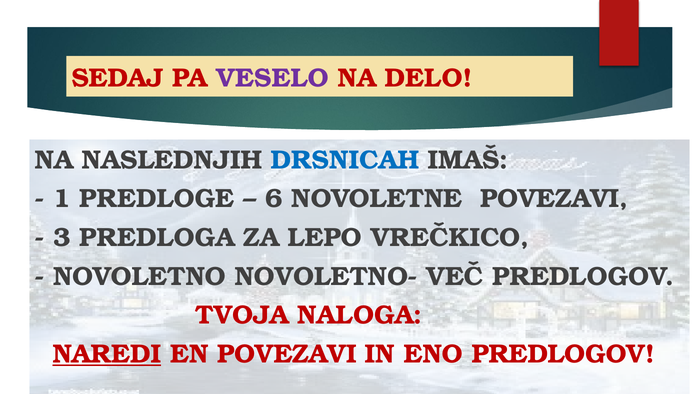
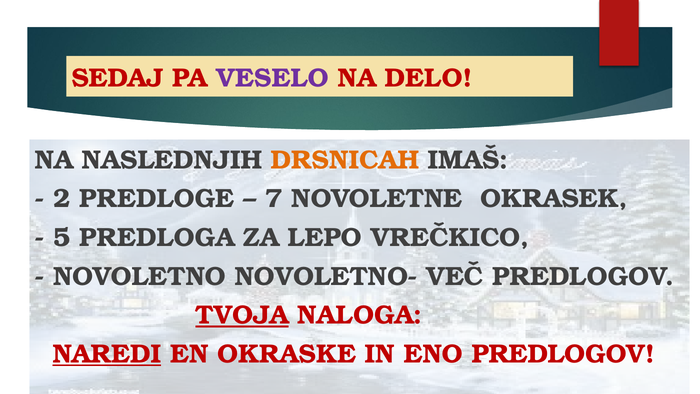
DRSNICAH colour: blue -> orange
1: 1 -> 2
6: 6 -> 7
NOVOLETNE POVEZAVI: POVEZAVI -> OKRASEK
3: 3 -> 5
TVOJA underline: none -> present
EN POVEZAVI: POVEZAVI -> OKRASKE
